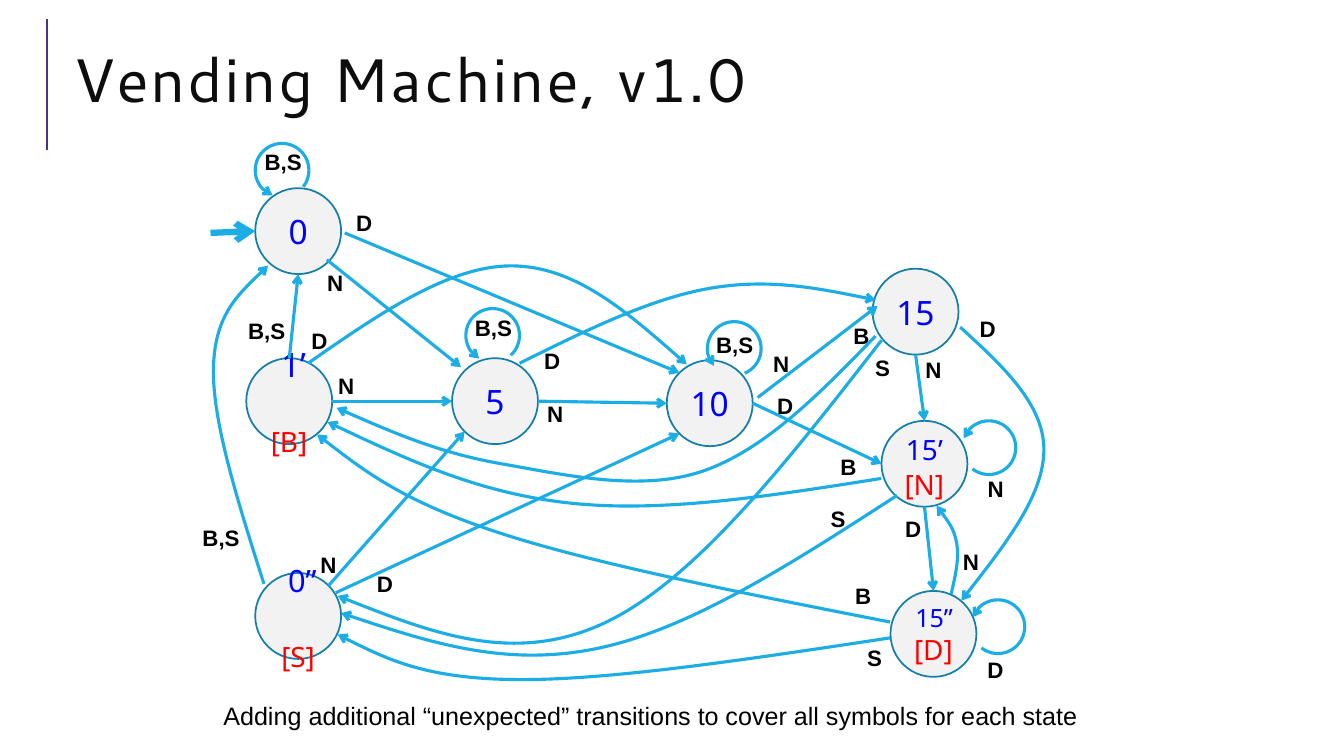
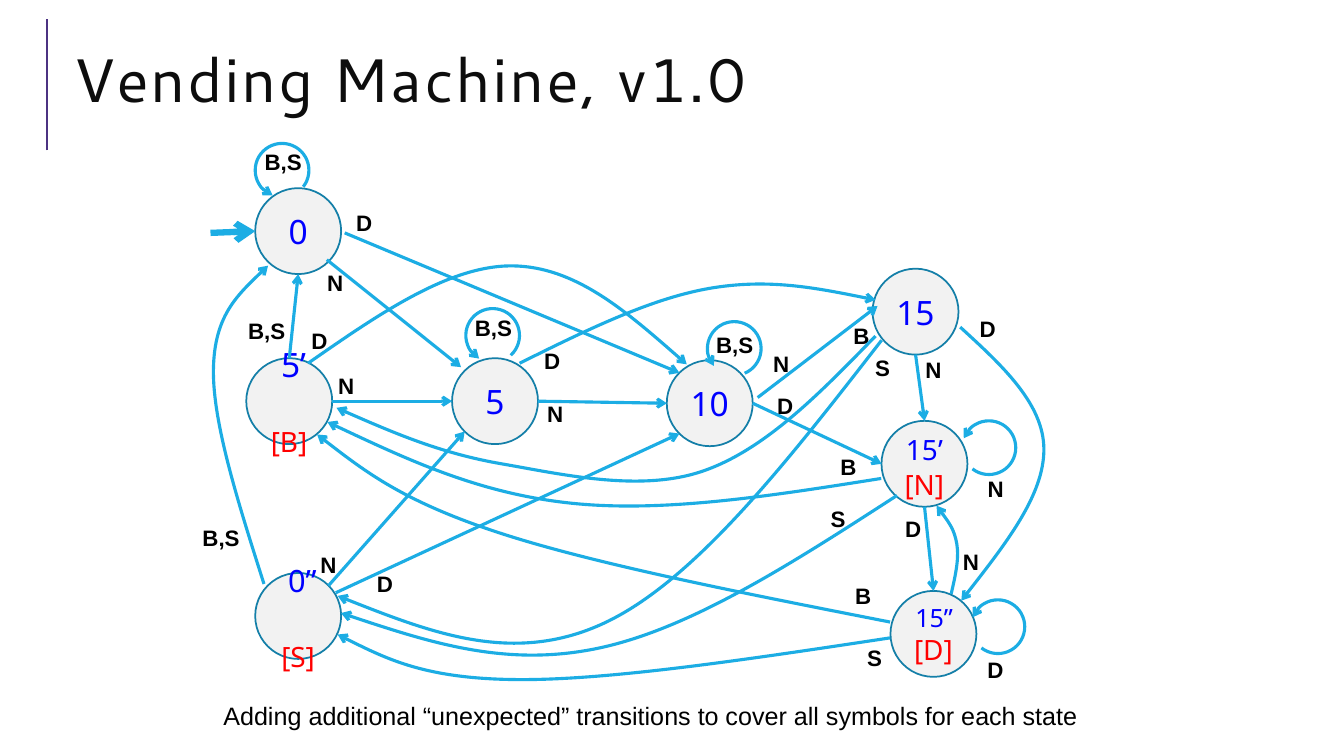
1 at (294, 366): 1 -> 5
